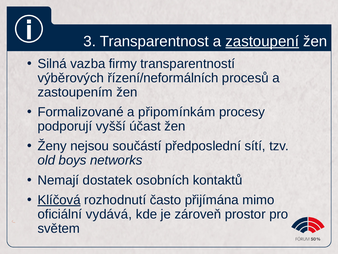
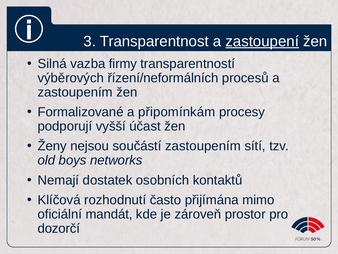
součástí předposlední: předposlední -> zastoupením
Klíčová underline: present -> none
vydává: vydává -> mandát
světem: světem -> dozorčí
